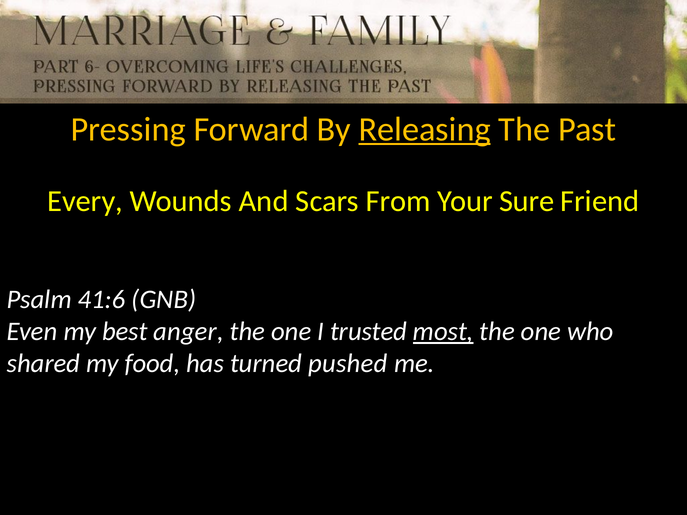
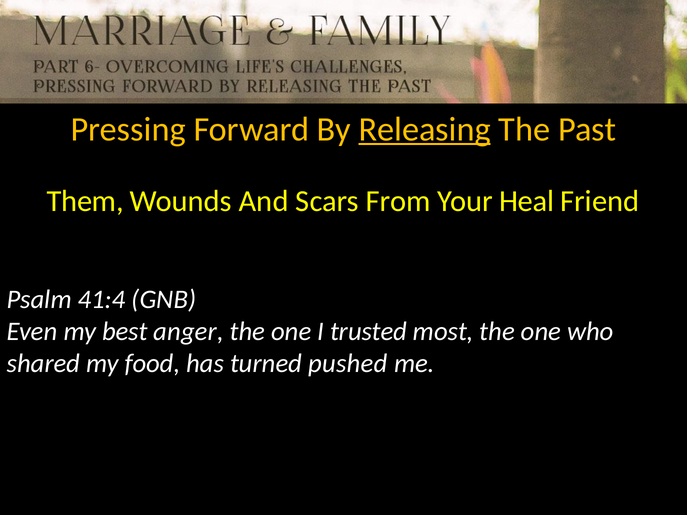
Every: Every -> Them
Sure: Sure -> Heal
41:6: 41:6 -> 41:4
most underline: present -> none
